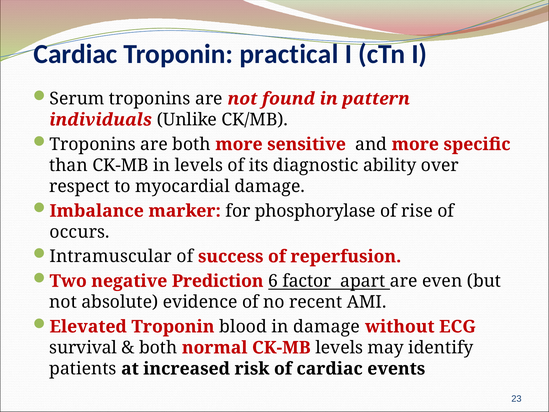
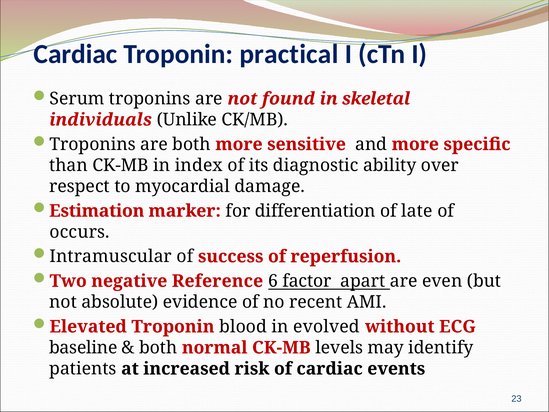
pattern: pattern -> skeletal
in levels: levels -> index
Imbalance: Imbalance -> Estimation
phosphorylase: phosphorylase -> differentiation
rise: rise -> late
Prediction: Prediction -> Reference
in damage: damage -> evolved
survival: survival -> baseline
